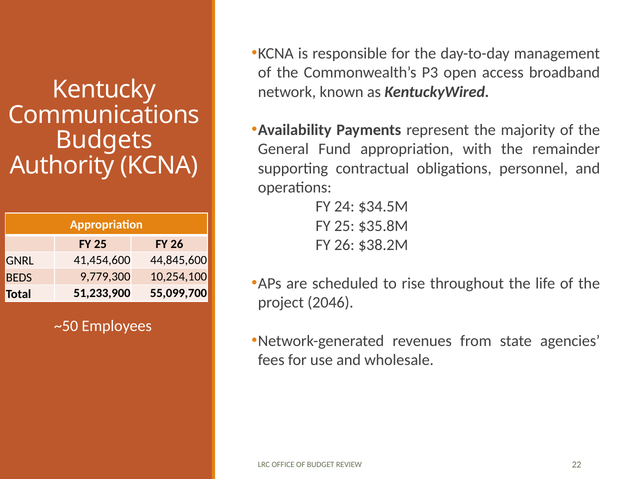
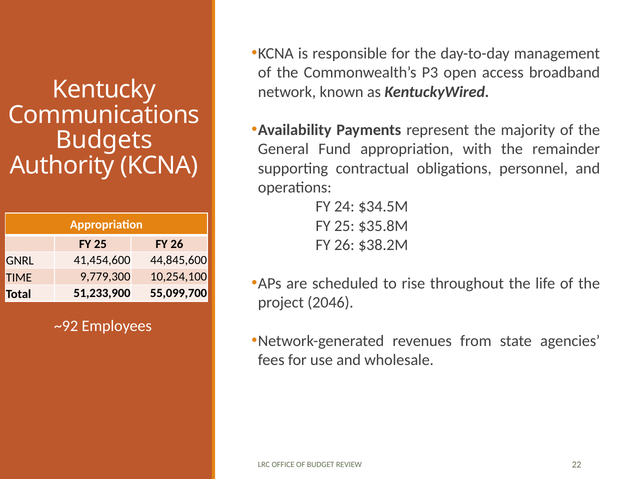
BEDS: BEDS -> TIME
~50: ~50 -> ~92
